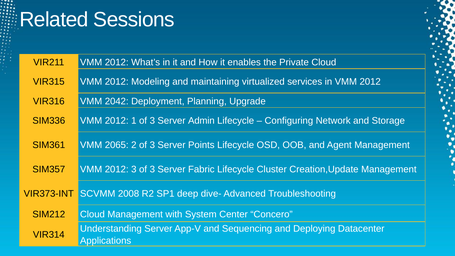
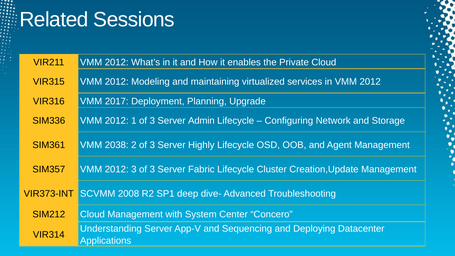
2042: 2042 -> 2017
2065: 2065 -> 2038
Points: Points -> Highly
